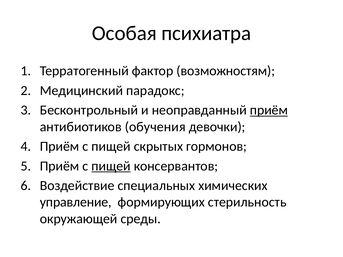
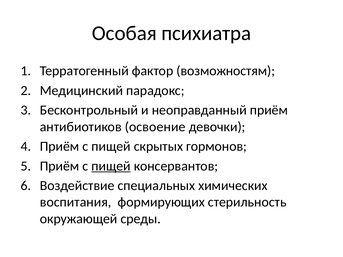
приём at (269, 110) underline: present -> none
обучения: обучения -> освоение
управление: управление -> воспитания
